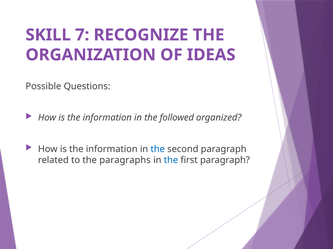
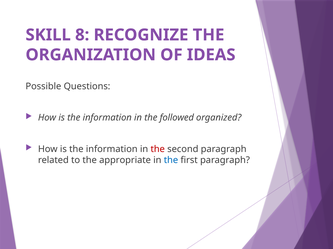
7: 7 -> 8
the at (158, 150) colour: blue -> red
paragraphs: paragraphs -> appropriate
